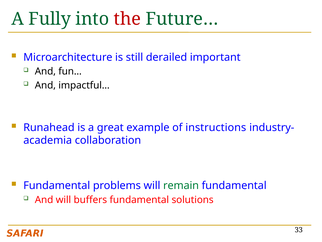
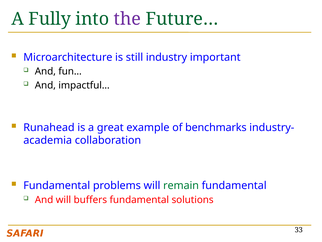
the colour: red -> purple
derailed: derailed -> industry
instructions: instructions -> benchmarks
